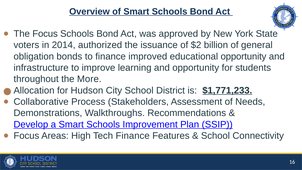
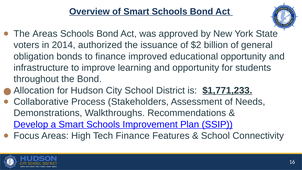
The Focus: Focus -> Areas
the More: More -> Bond
